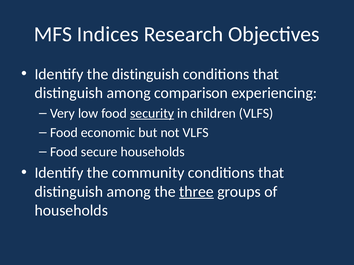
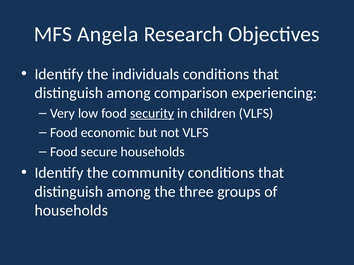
Indices: Indices -> Angela
the distinguish: distinguish -> individuals
three underline: present -> none
